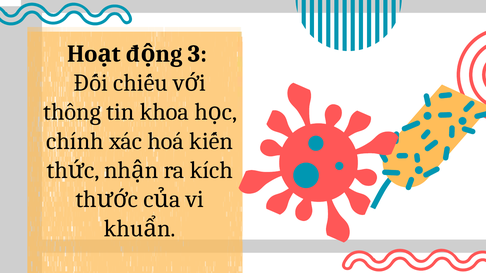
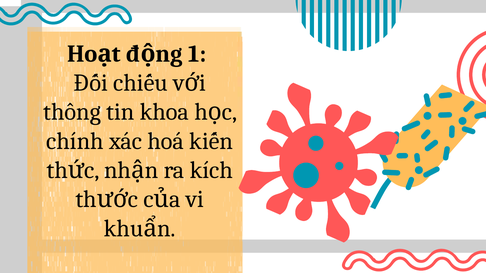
3: 3 -> 1
